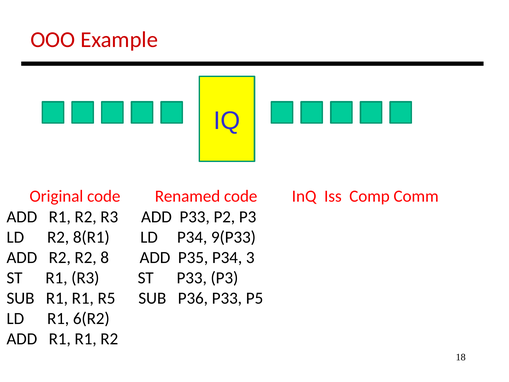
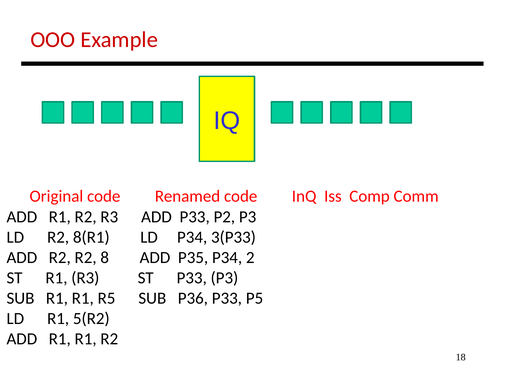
9(P33: 9(P33 -> 3(P33
3: 3 -> 2
6(R2: 6(R2 -> 5(R2
